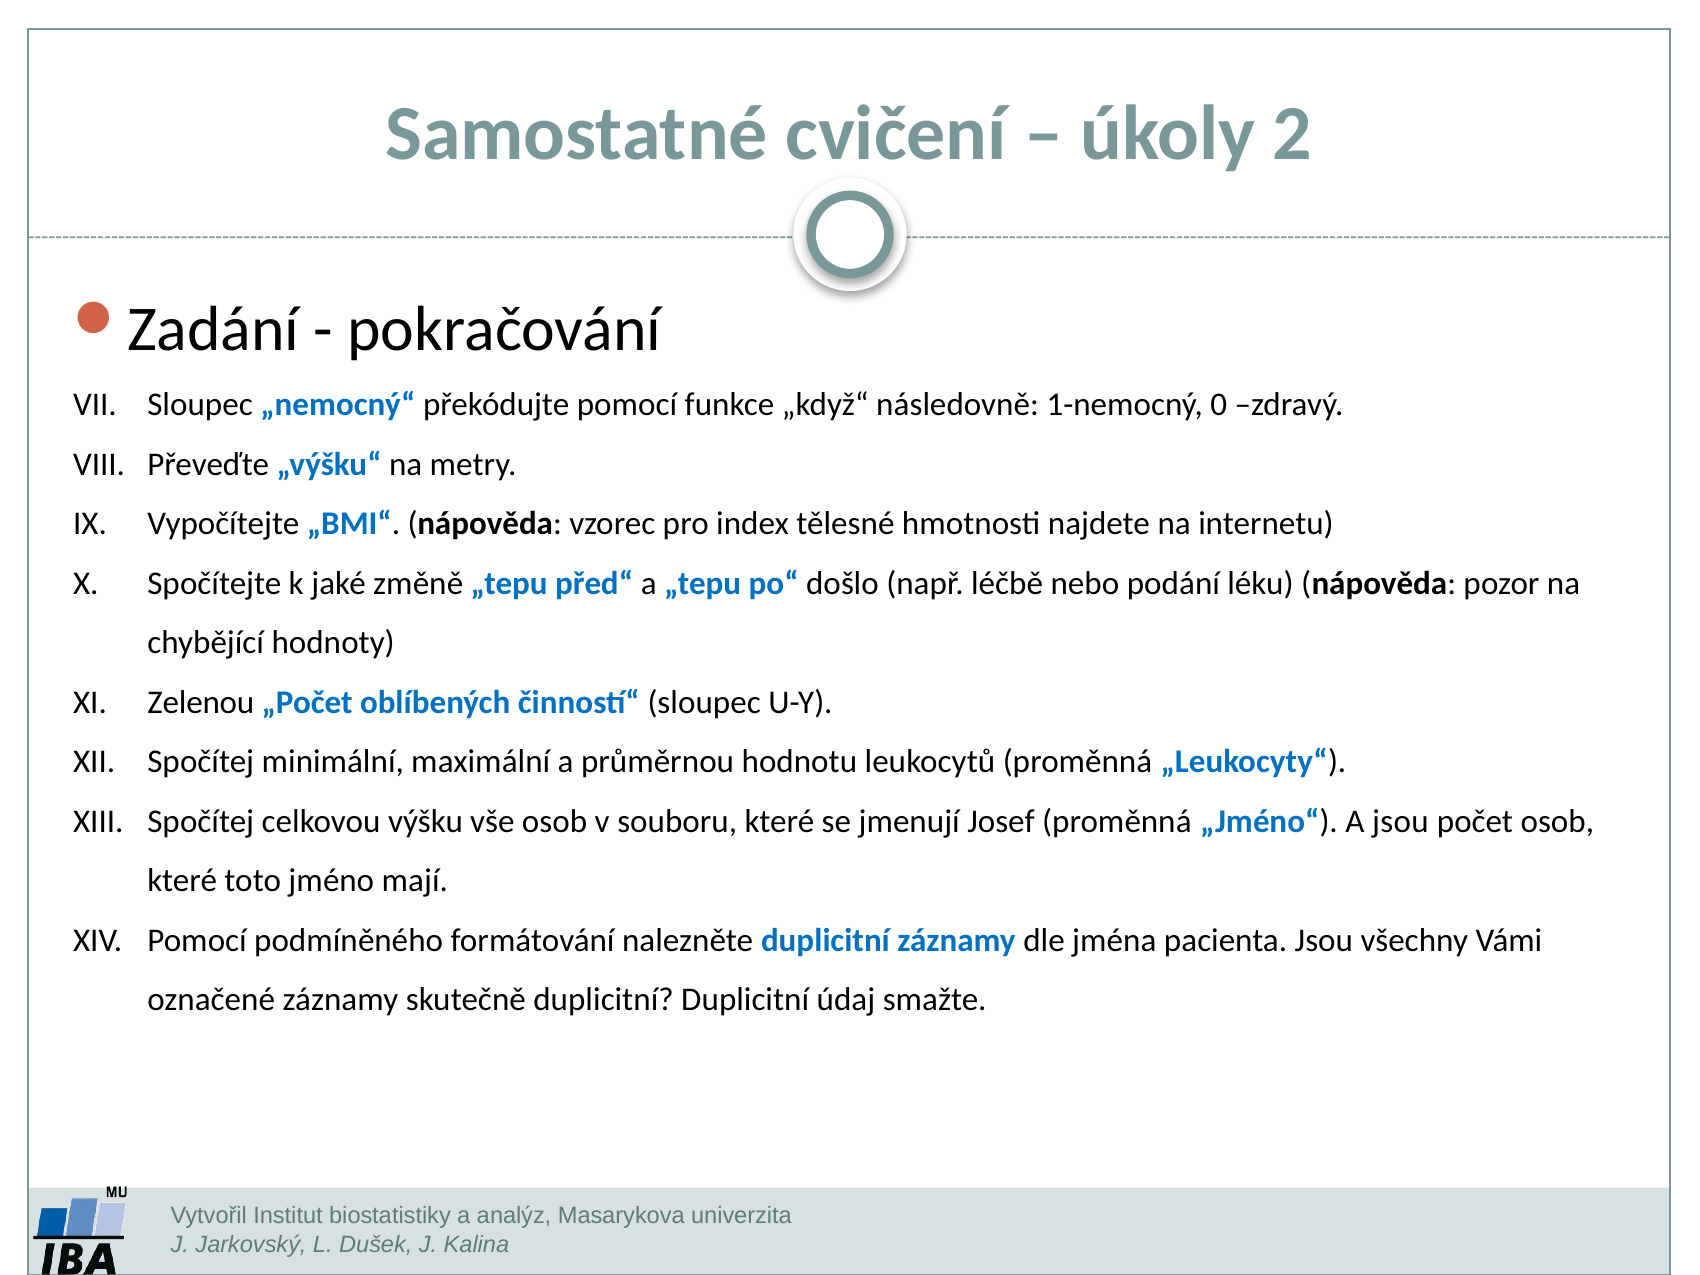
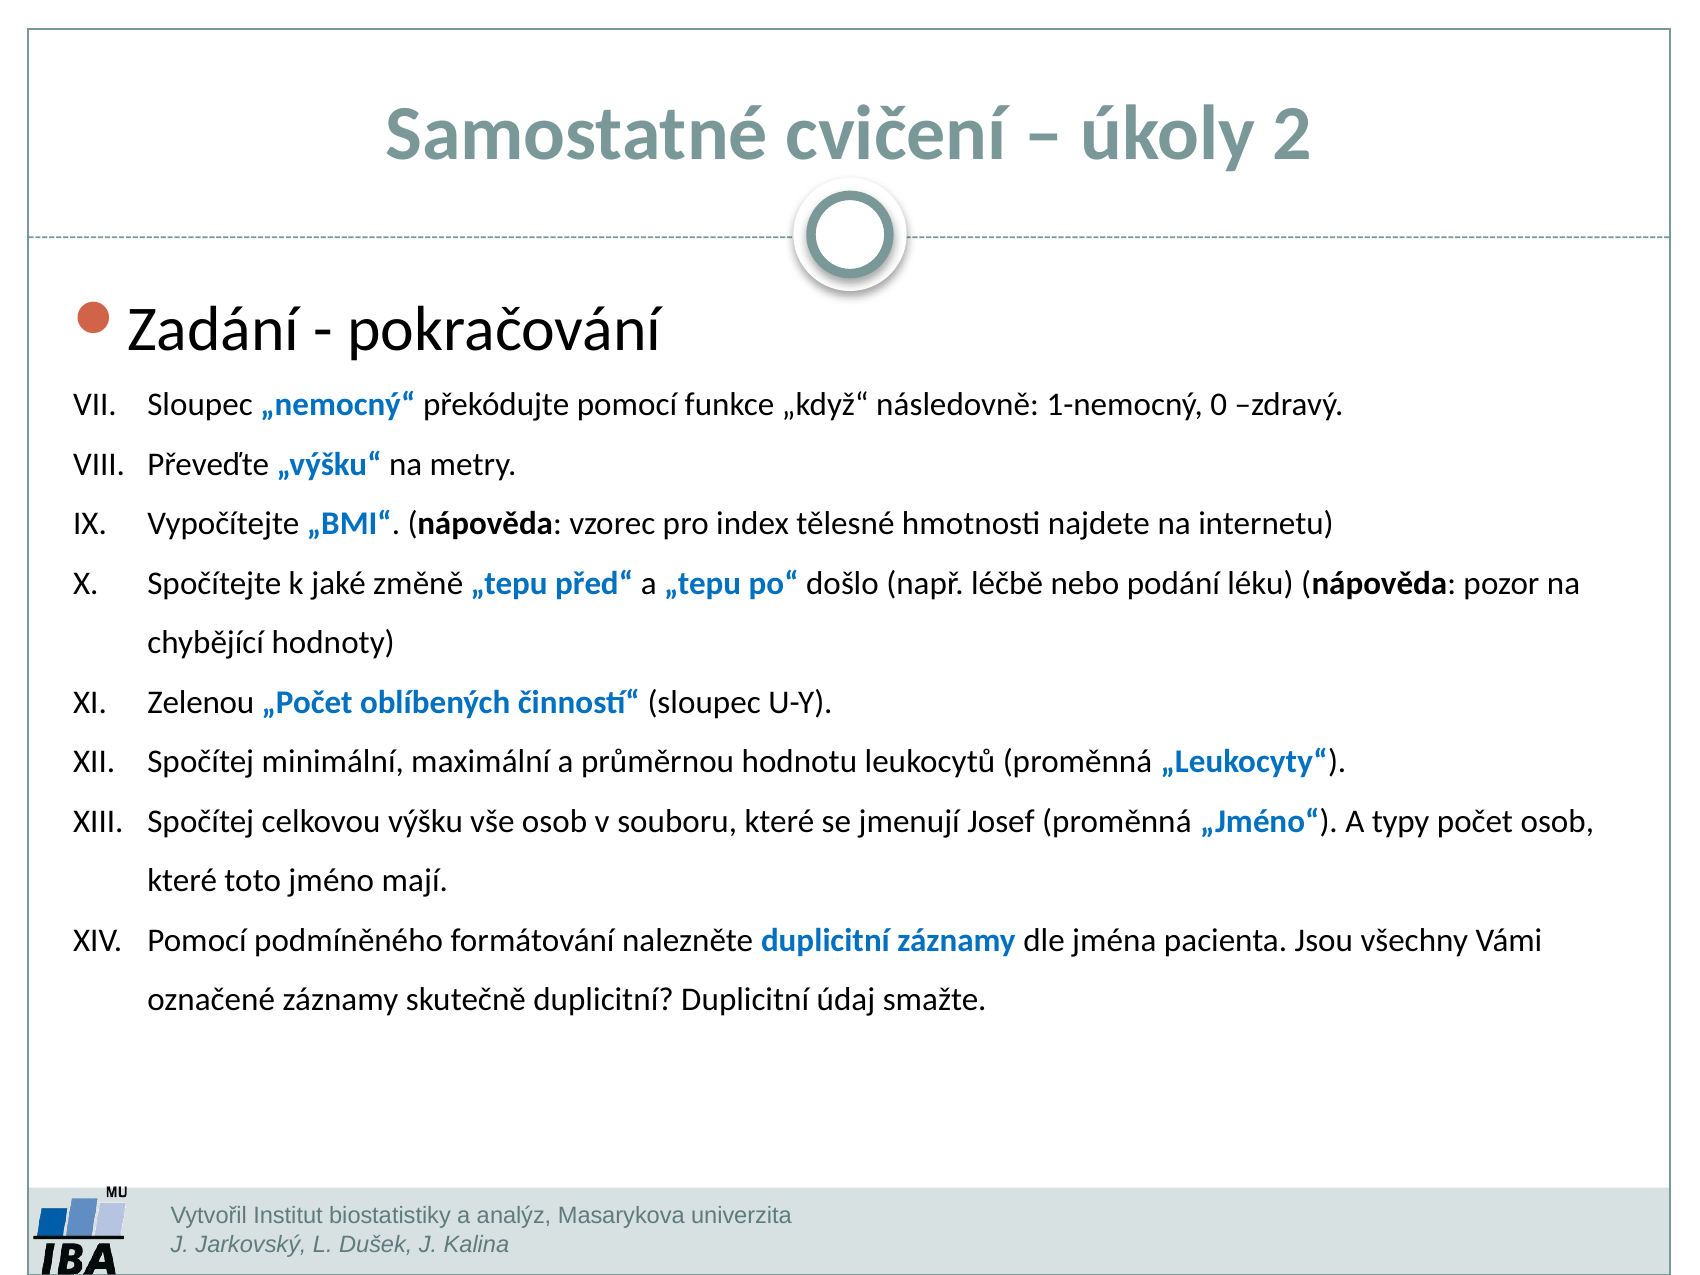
A jsou: jsou -> typy
